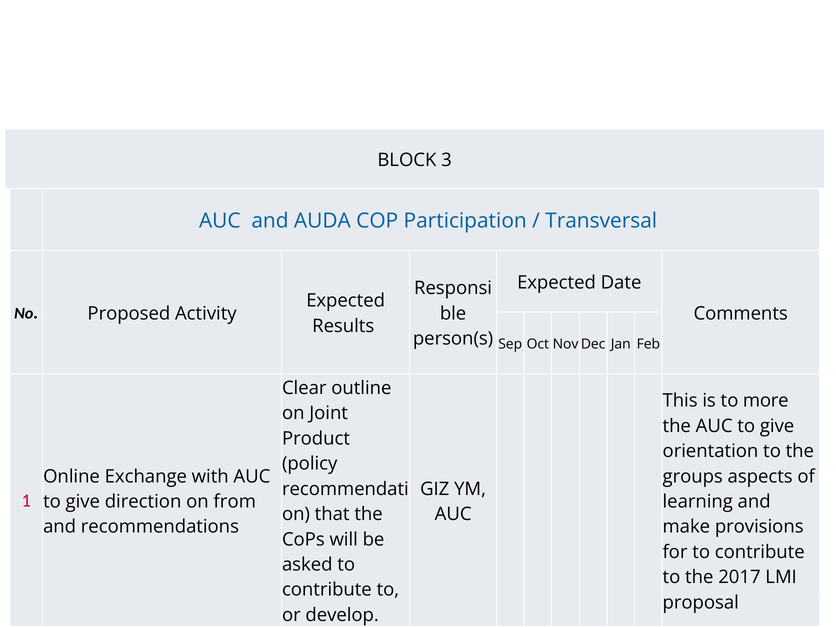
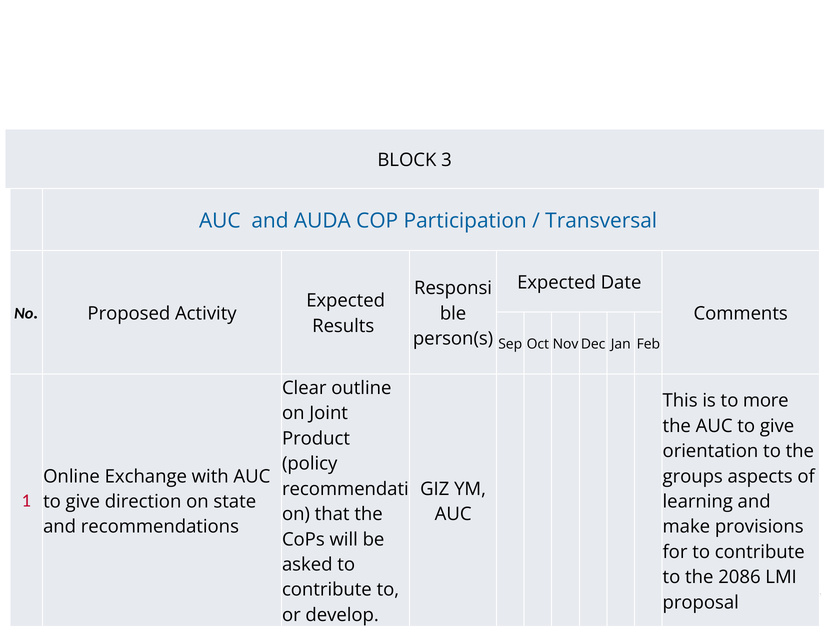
from: from -> state
2017: 2017 -> 2086
